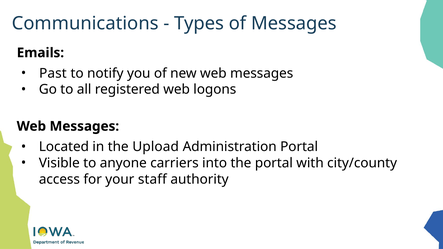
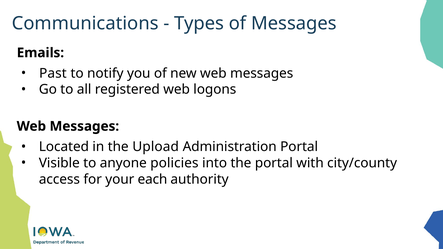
carriers: carriers -> policies
staff: staff -> each
